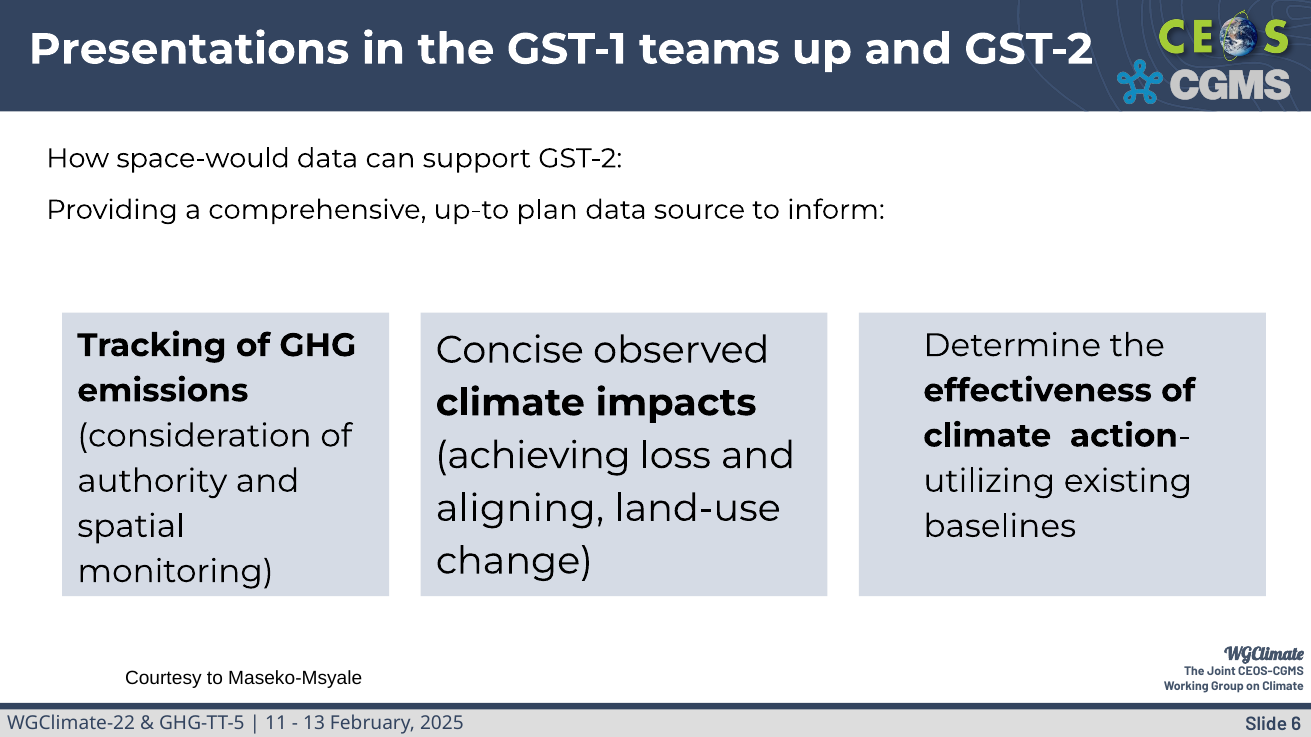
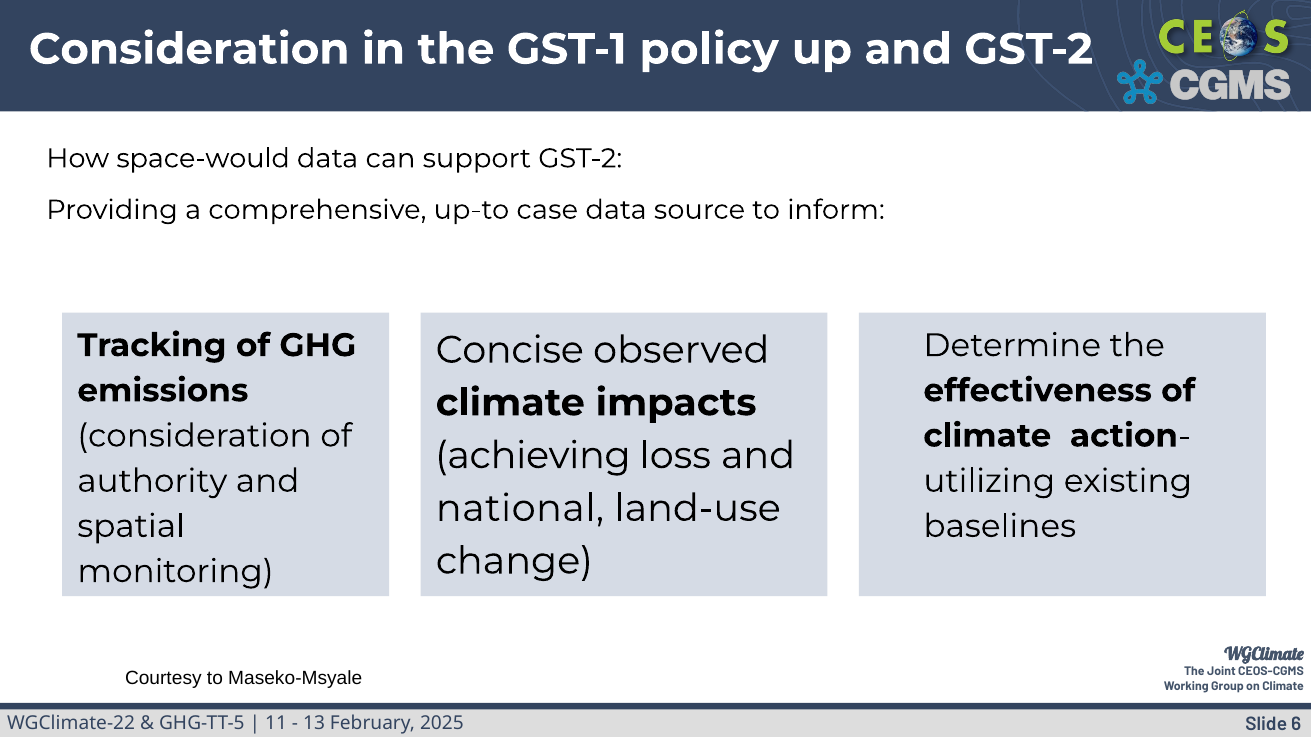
Presentations at (189, 49): Presentations -> Consideration
teams: teams -> policy
plan: plan -> case
aligning: aligning -> national
